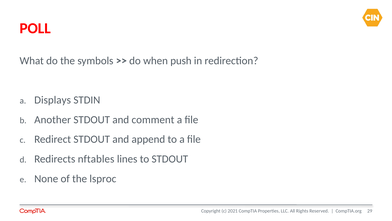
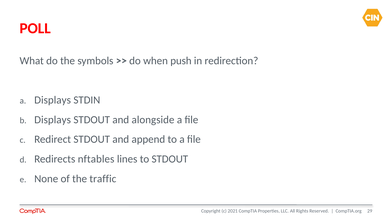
Another at (53, 119): Another -> Displays
comment: comment -> alongside
lsproc: lsproc -> traffic
